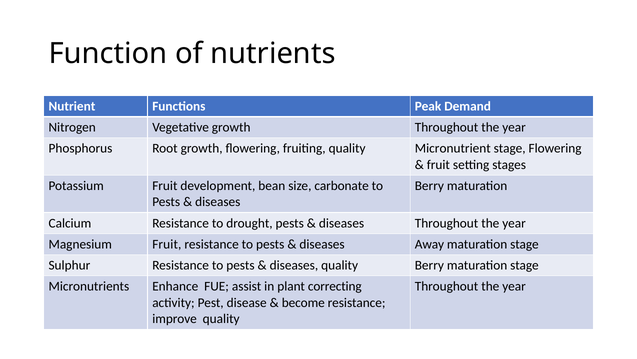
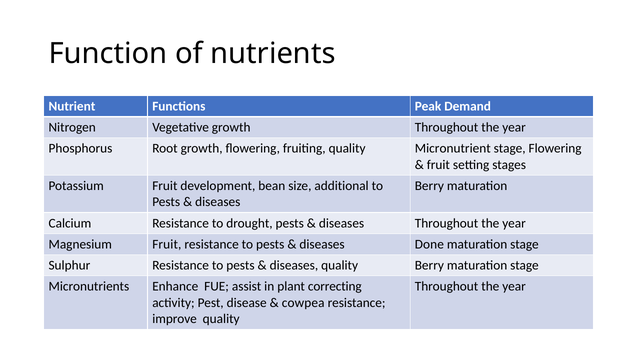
carbonate: carbonate -> additional
Away: Away -> Done
become: become -> cowpea
